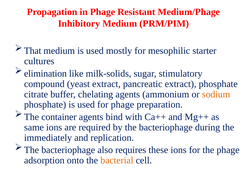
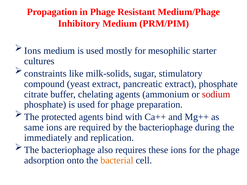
That at (33, 51): That -> Ions
elimination: elimination -> constraints
sodium colour: orange -> red
container: container -> protected
